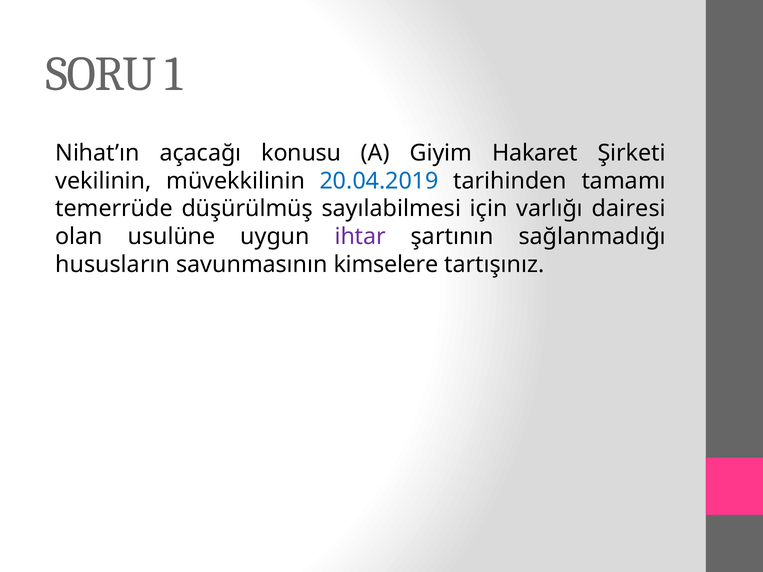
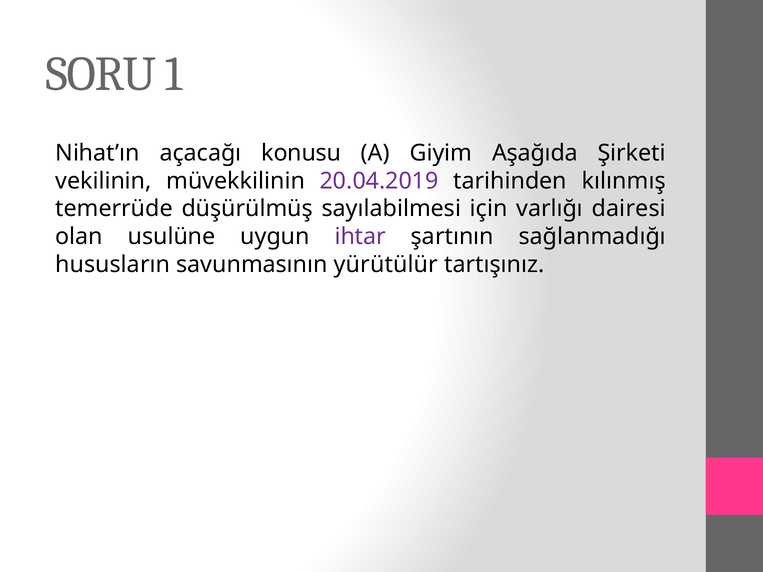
Hakaret: Hakaret -> Aşağıda
20.04.2019 colour: blue -> purple
tamamı: tamamı -> kılınmış
kimselere: kimselere -> yürütülür
